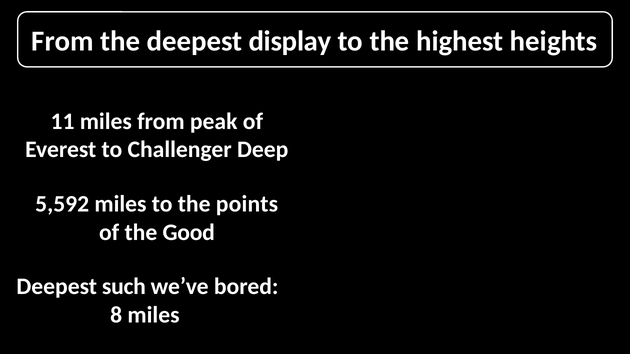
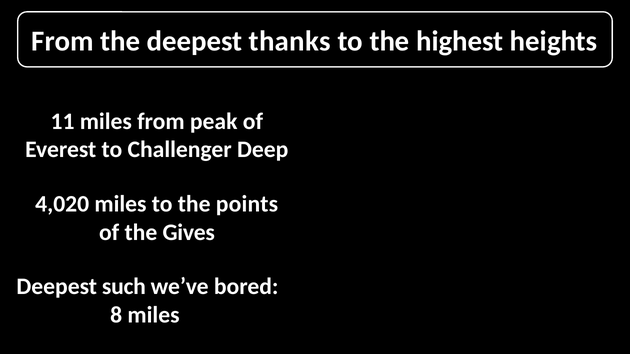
display: display -> thanks
5,592: 5,592 -> 4,020
Good: Good -> Gives
